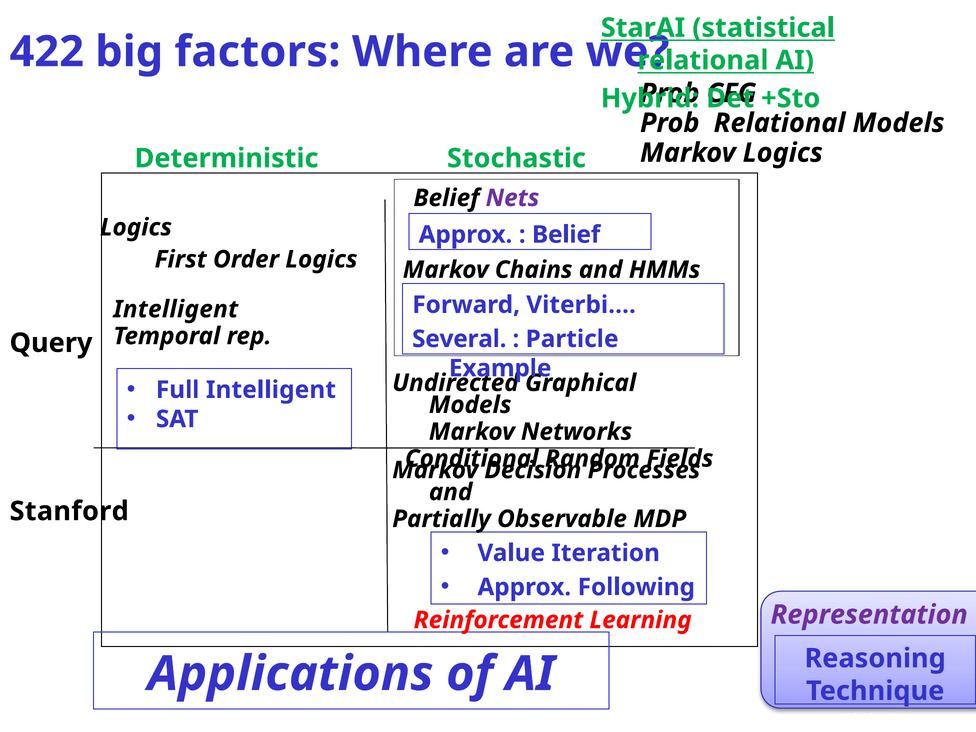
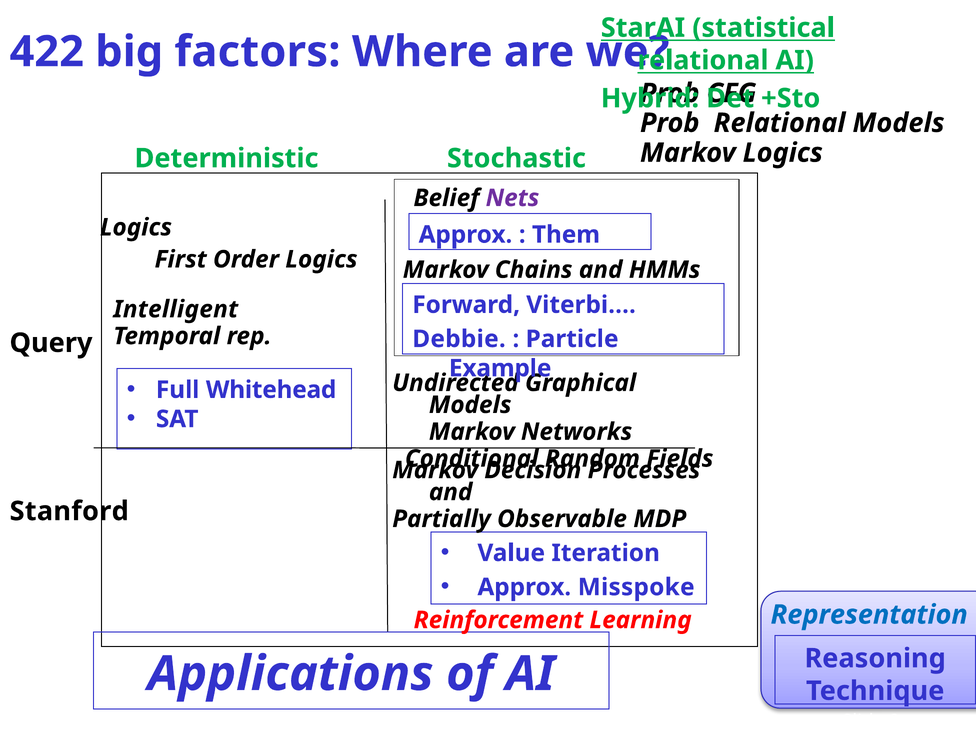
Belief at (566, 235): Belief -> Them
Several: Several -> Debbie
Full Intelligent: Intelligent -> Whitehead
Following: Following -> Misspoke
Representation colour: purple -> blue
